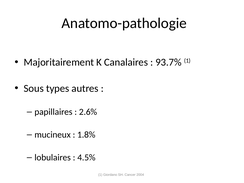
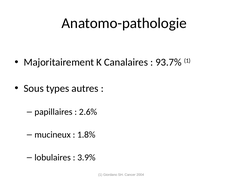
4.5%: 4.5% -> 3.9%
